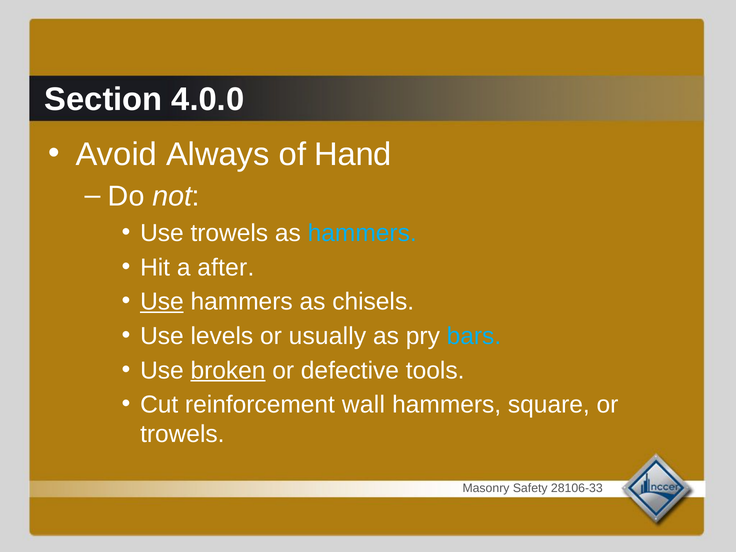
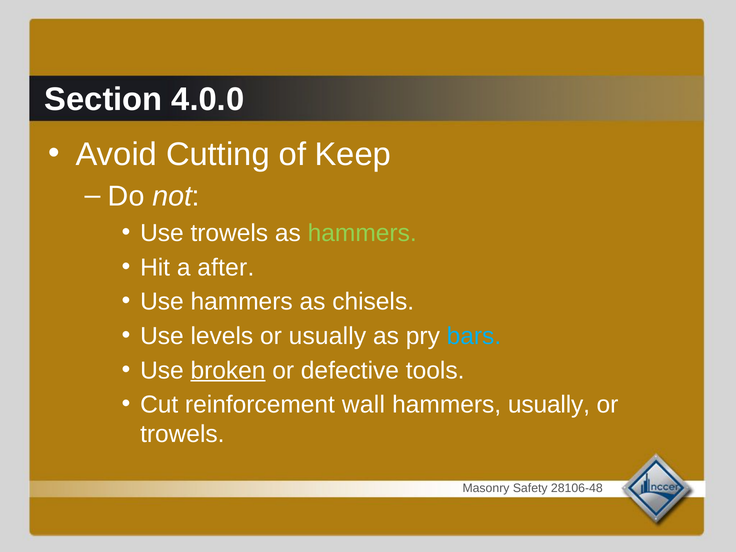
Always: Always -> Cutting
Hand: Hand -> Keep
hammers at (362, 233) colour: light blue -> light green
Use at (162, 302) underline: present -> none
hammers square: square -> usually
28106-33: 28106-33 -> 28106-48
